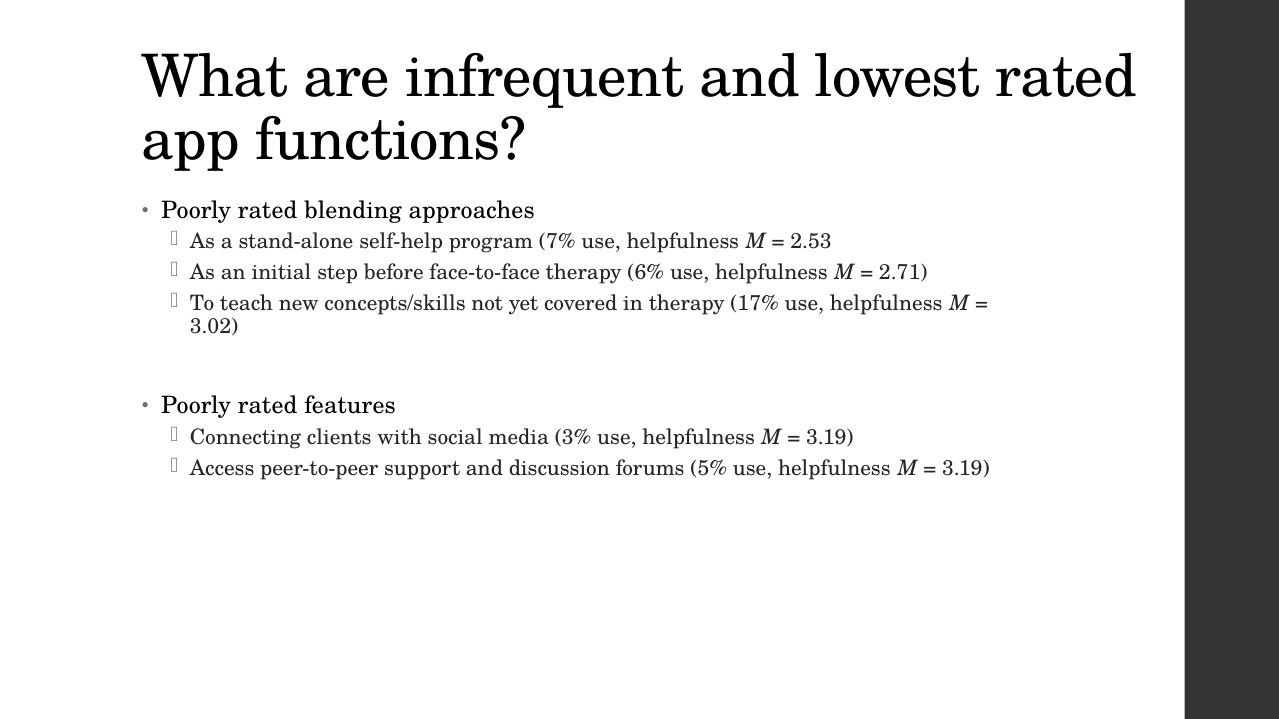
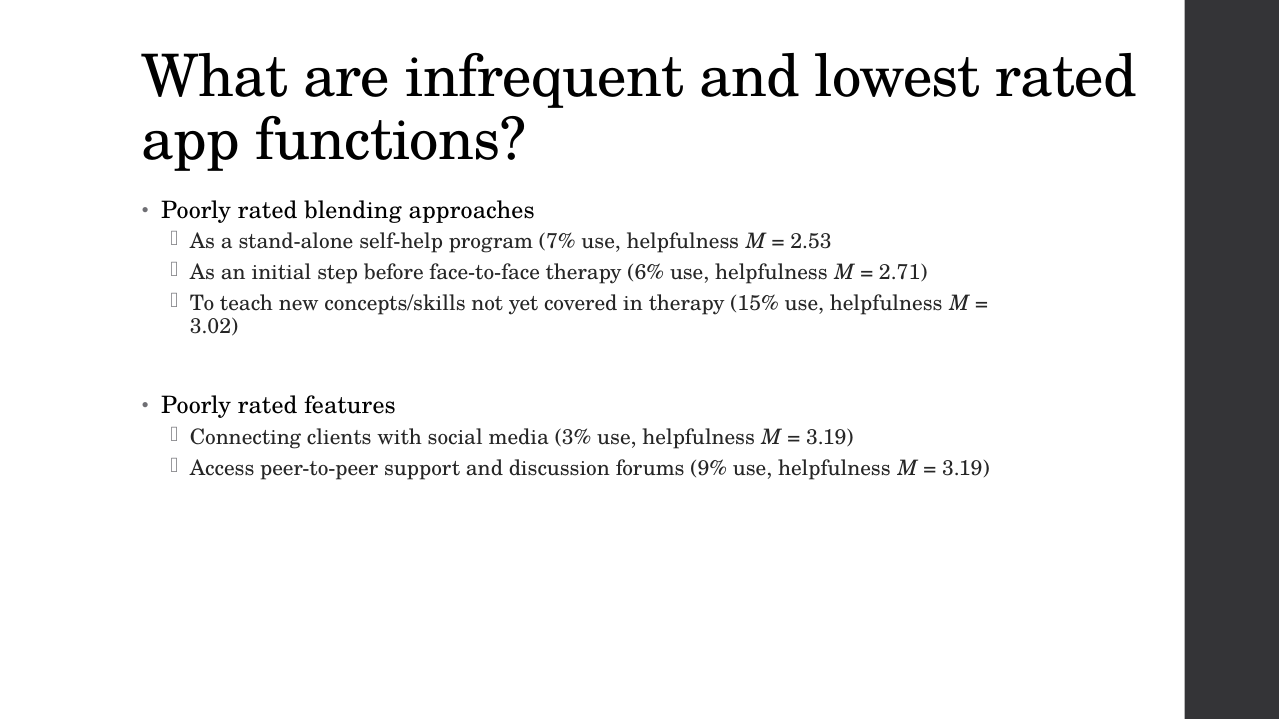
17%: 17% -> 15%
5%: 5% -> 9%
